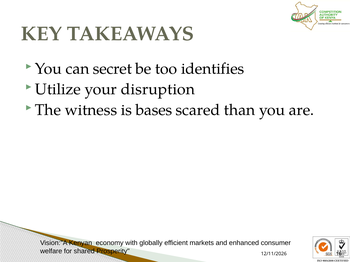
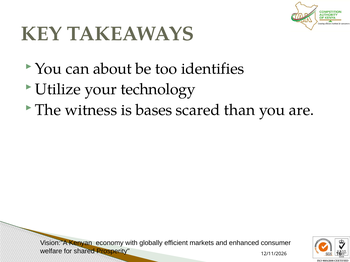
secret: secret -> about
disruption: disruption -> technology
